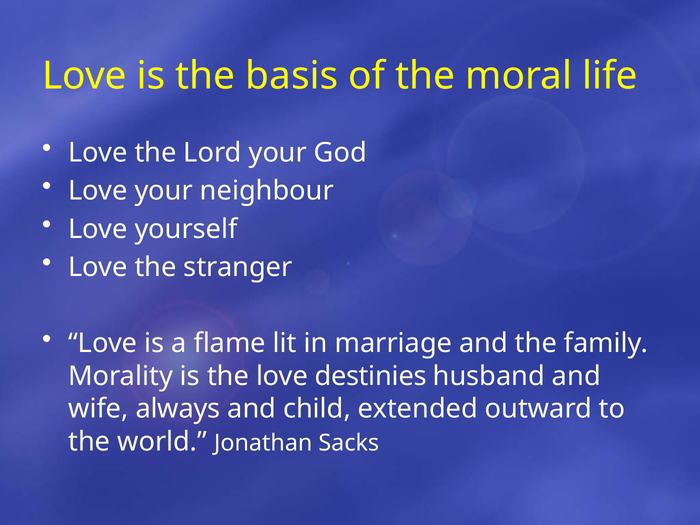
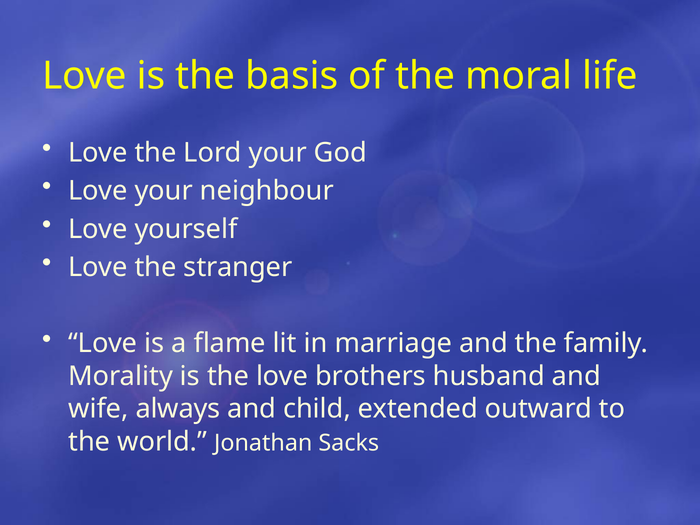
destinies: destinies -> brothers
